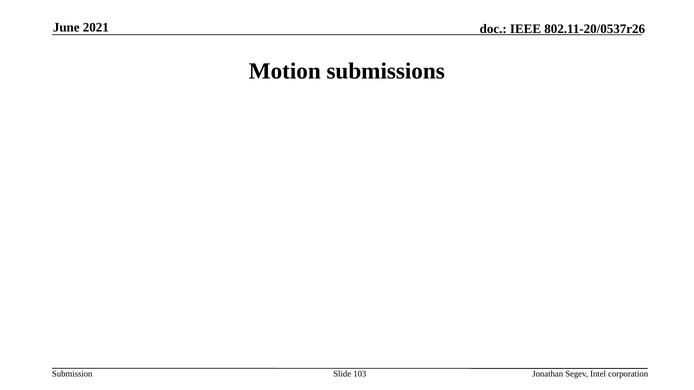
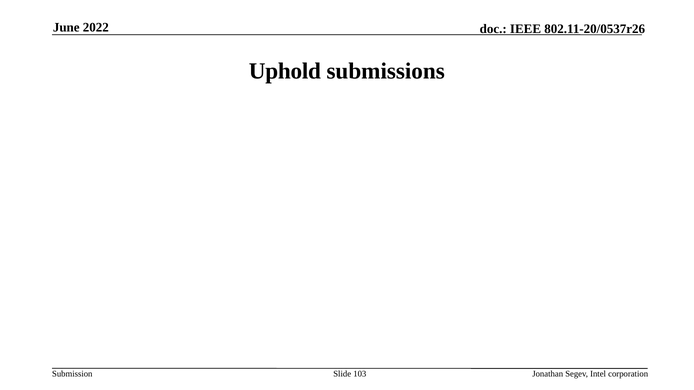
2021: 2021 -> 2022
Motion: Motion -> Uphold
